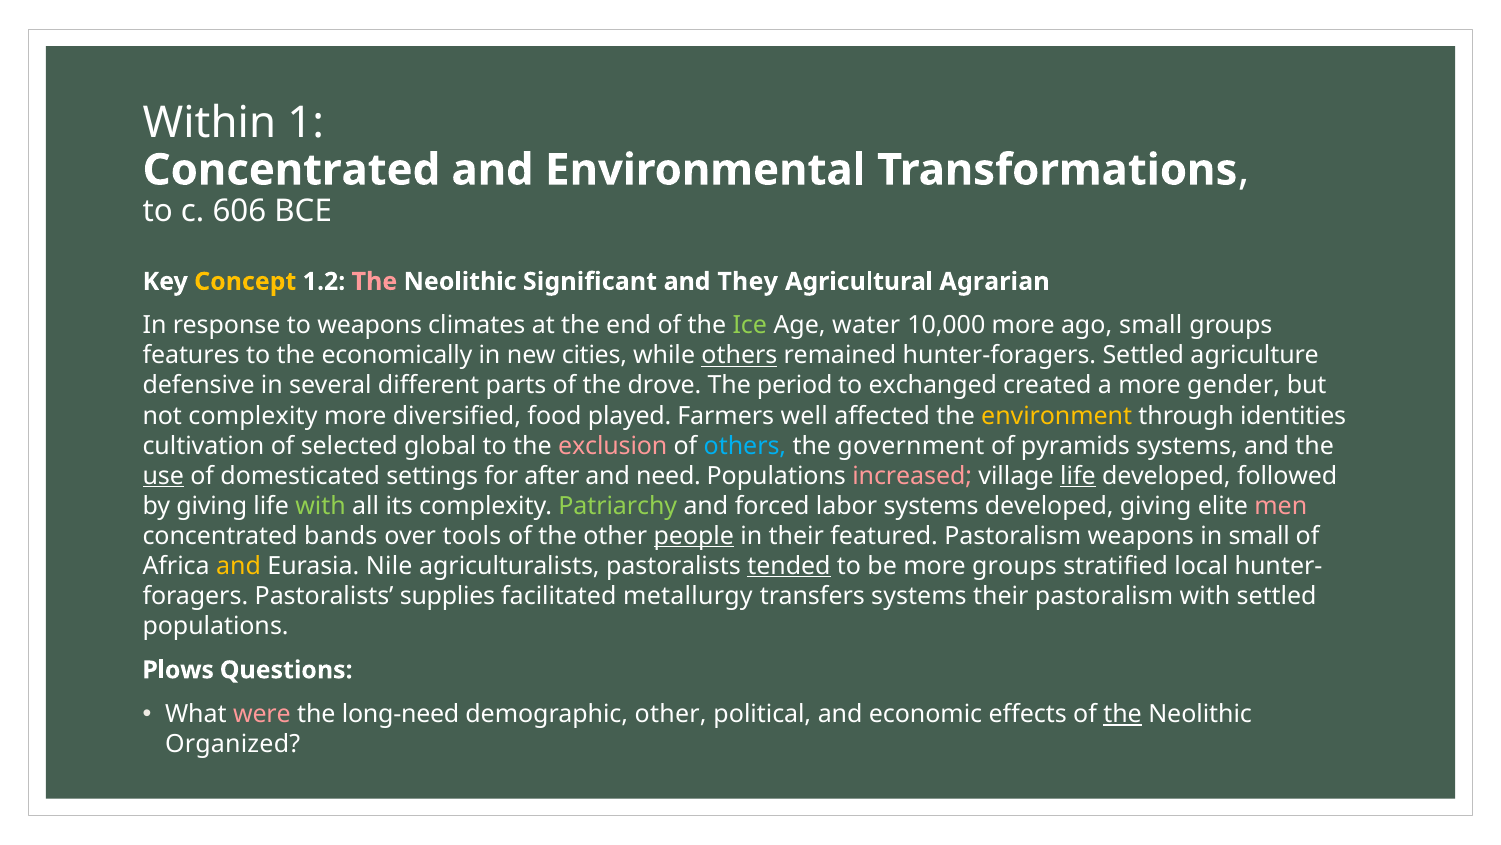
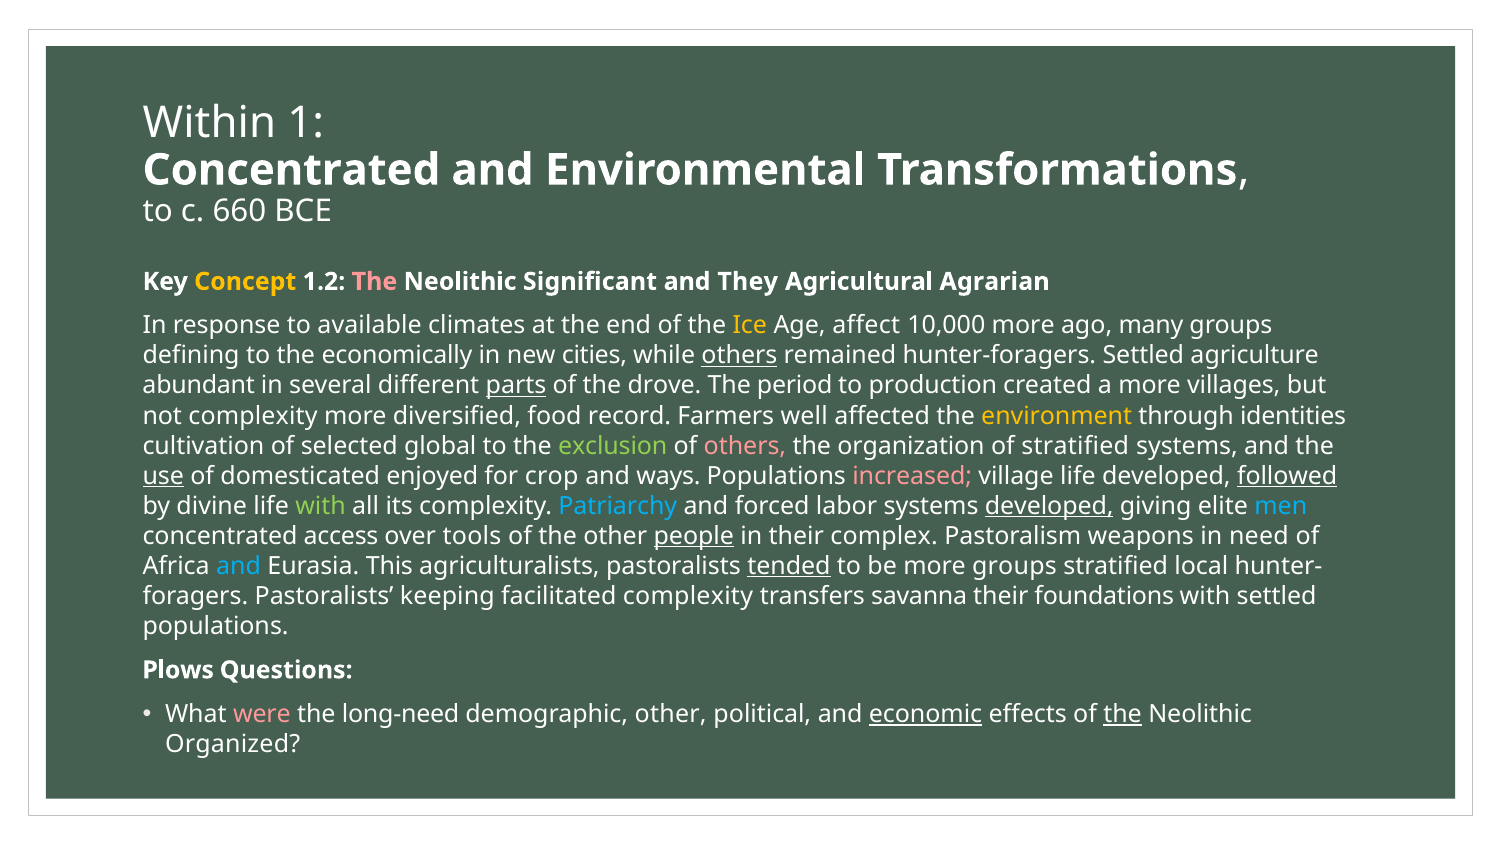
606: 606 -> 660
to weapons: weapons -> available
Ice colour: light green -> yellow
water: water -> affect
ago small: small -> many
features: features -> defining
defensive: defensive -> abundant
parts underline: none -> present
exchanged: exchanged -> production
gender: gender -> villages
played: played -> record
exclusion colour: pink -> light green
others at (745, 445) colour: light blue -> pink
government: government -> organization
of pyramids: pyramids -> stratified
settings: settings -> enjoyed
after: after -> crop
need: need -> ways
life at (1078, 475) underline: present -> none
followed underline: none -> present
by giving: giving -> divine
Patriarchy colour: light green -> light blue
developed at (1049, 505) underline: none -> present
men colour: pink -> light blue
bands: bands -> access
featured: featured -> complex
in small: small -> need
and at (239, 565) colour: yellow -> light blue
Nile: Nile -> This
supplies: supplies -> keeping
facilitated metallurgy: metallurgy -> complexity
transfers systems: systems -> savanna
their pastoralism: pastoralism -> foundations
economic underline: none -> present
